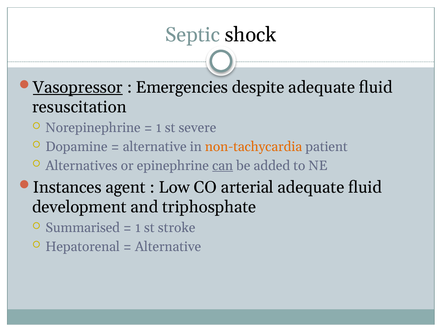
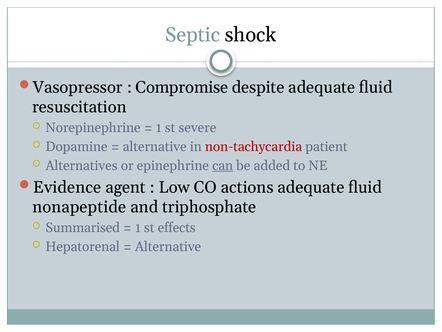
Vasopressor underline: present -> none
Emergencies: Emergencies -> Compromise
non-tachycardia colour: orange -> red
Instances: Instances -> Evidence
arterial: arterial -> actions
development: development -> nonapeptide
stroke: stroke -> effects
